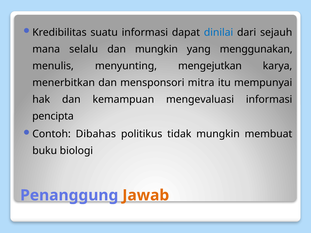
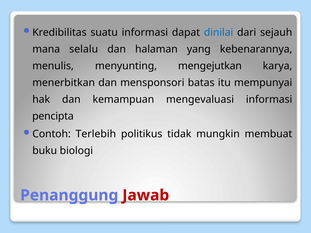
dan mungkin: mungkin -> halaman
menggunakan: menggunakan -> kebenarannya
mitra: mitra -> batas
Dibahas: Dibahas -> Terlebih
Jawab colour: orange -> red
